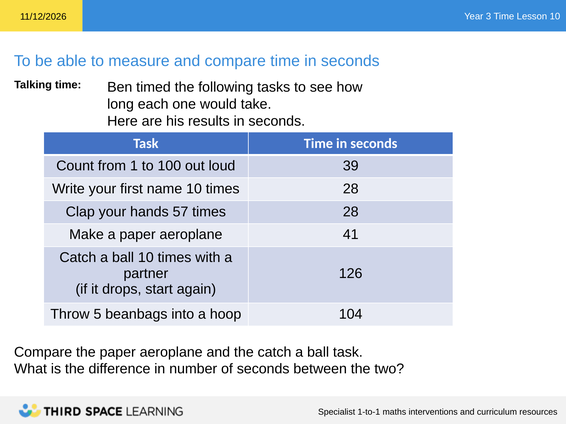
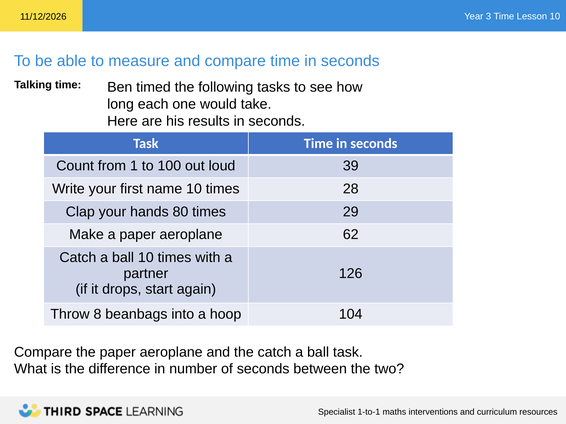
57: 57 -> 80
28 at (351, 212): 28 -> 29
41: 41 -> 62
5: 5 -> 8
